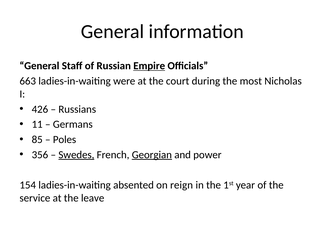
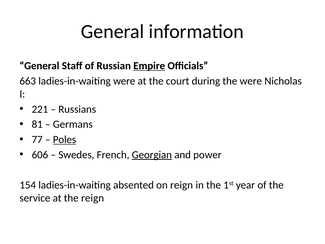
the most: most -> were
426: 426 -> 221
11: 11 -> 81
85: 85 -> 77
Poles underline: none -> present
356: 356 -> 606
Swedes underline: present -> none
the leave: leave -> reign
